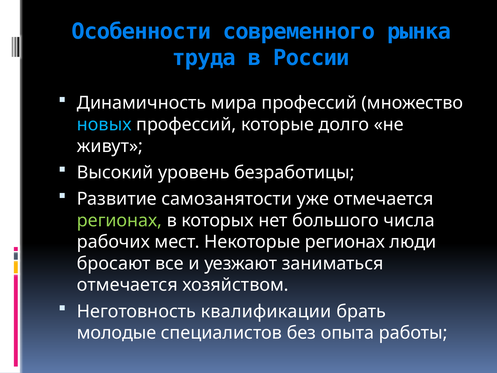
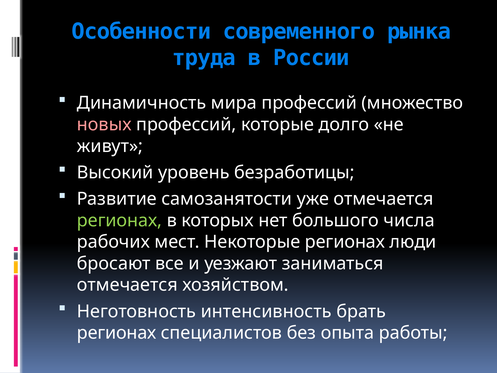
новых colour: light blue -> pink
квалификации: квалификации -> интенсивность
молодые at (117, 333): молодые -> регионах
